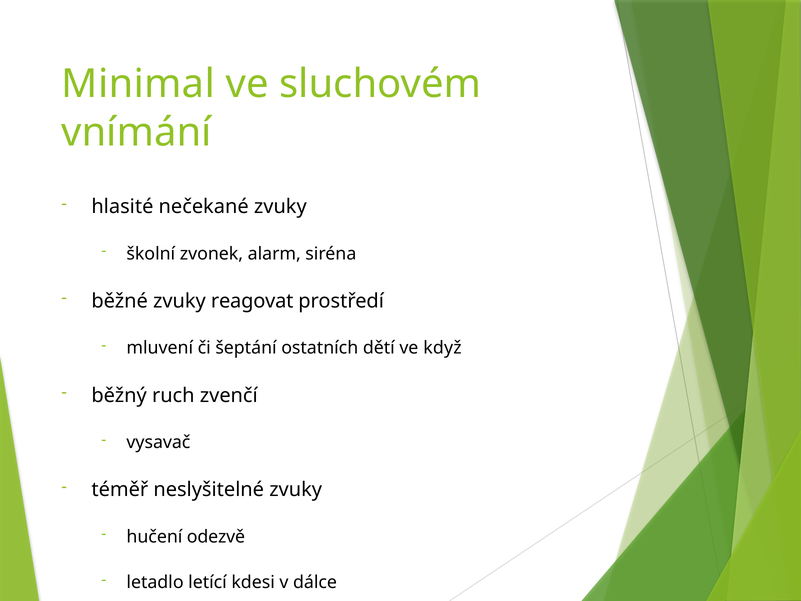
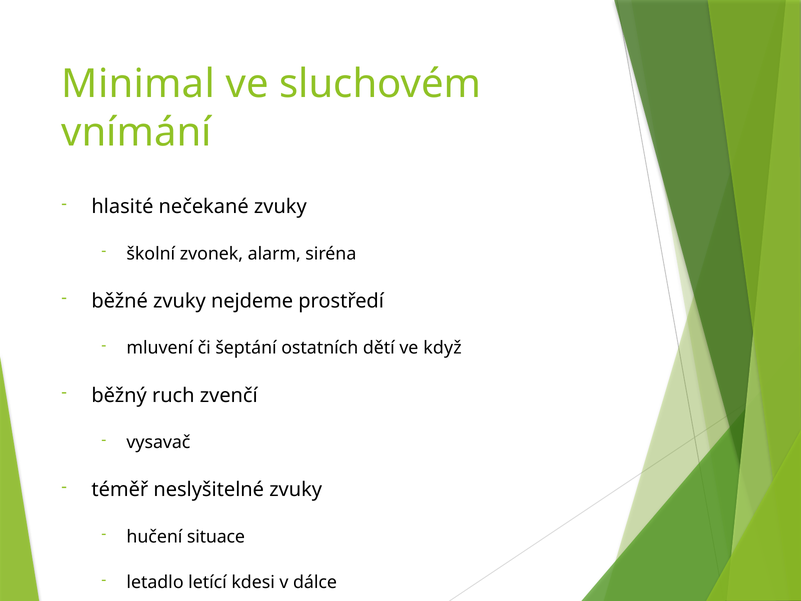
reagovat: reagovat -> nejdeme
odezvě: odezvě -> situace
